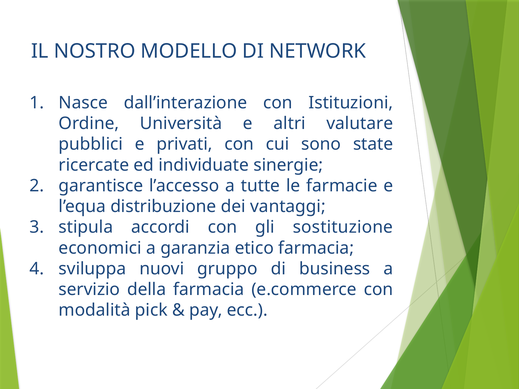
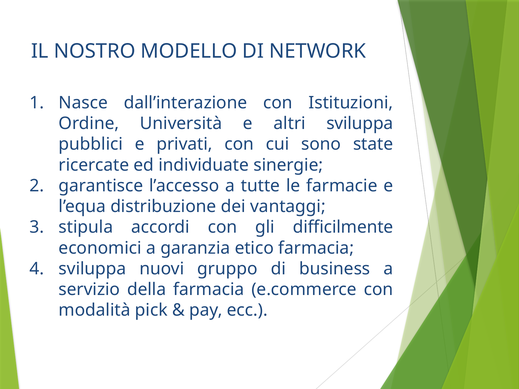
altri valutare: valutare -> sviluppa
sostituzione: sostituzione -> difficilmente
